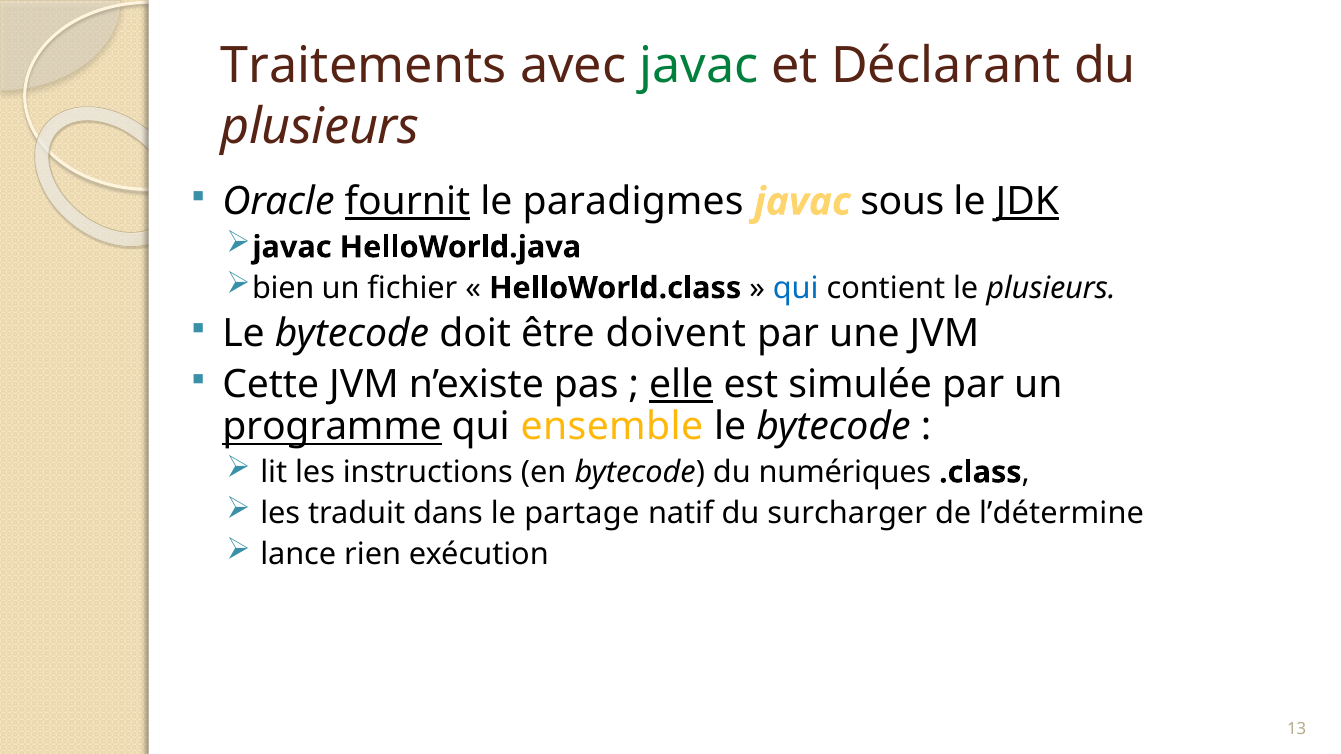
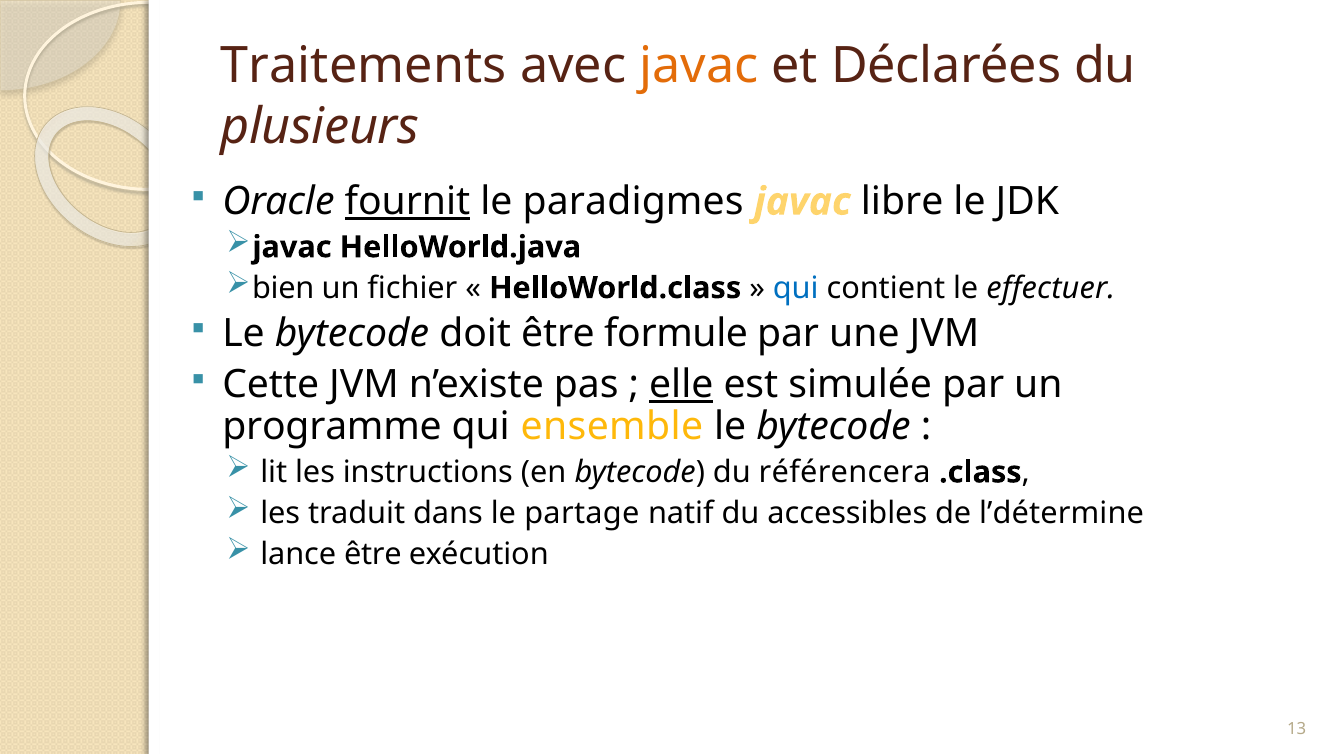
javac at (699, 66) colour: green -> orange
Déclarant: Déclarant -> Déclarées
sous: sous -> libre
JDK underline: present -> none
le plusieurs: plusieurs -> effectuer
doivent: doivent -> formule
programme underline: present -> none
numériques: numériques -> référencera
surcharger: surcharger -> accessibles
lance rien: rien -> être
